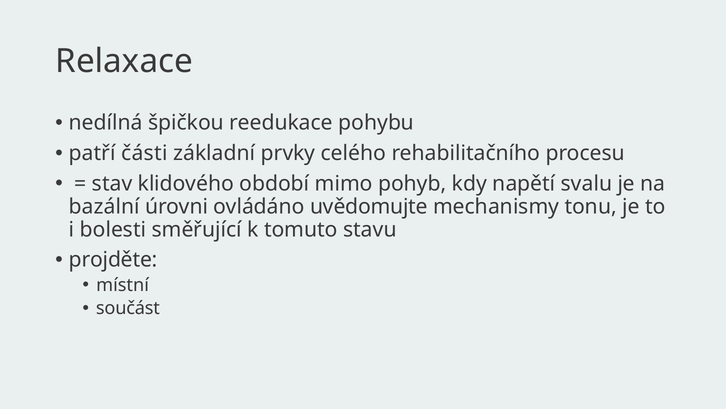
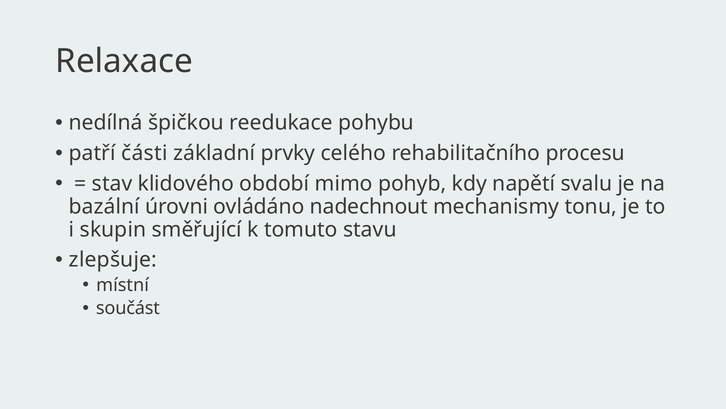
uvědomujte: uvědomujte -> nadechnout
bolesti: bolesti -> skupin
projděte: projděte -> zlepšuje
